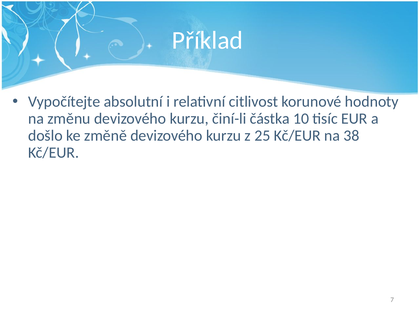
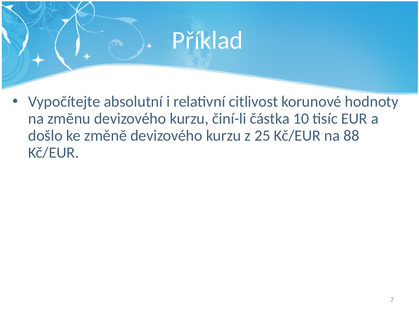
38: 38 -> 88
